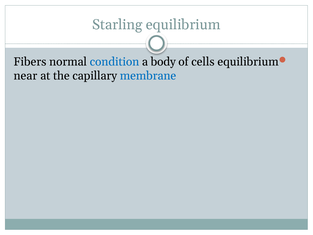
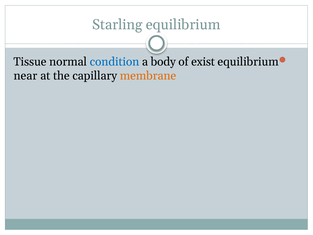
Fibers: Fibers -> Tissue
cells: cells -> exist
membrane colour: blue -> orange
